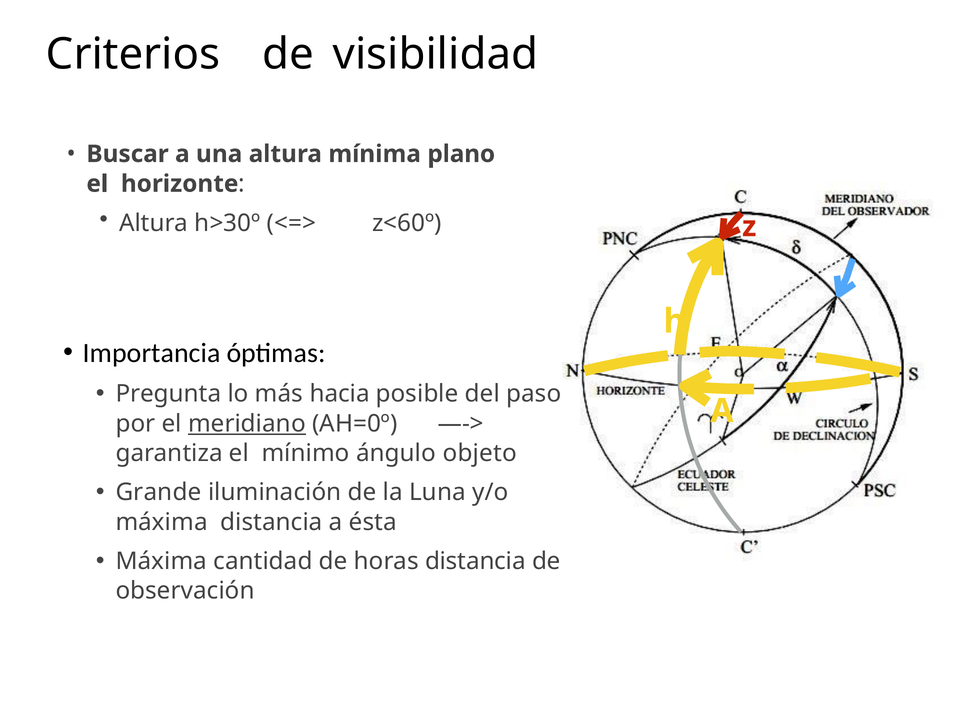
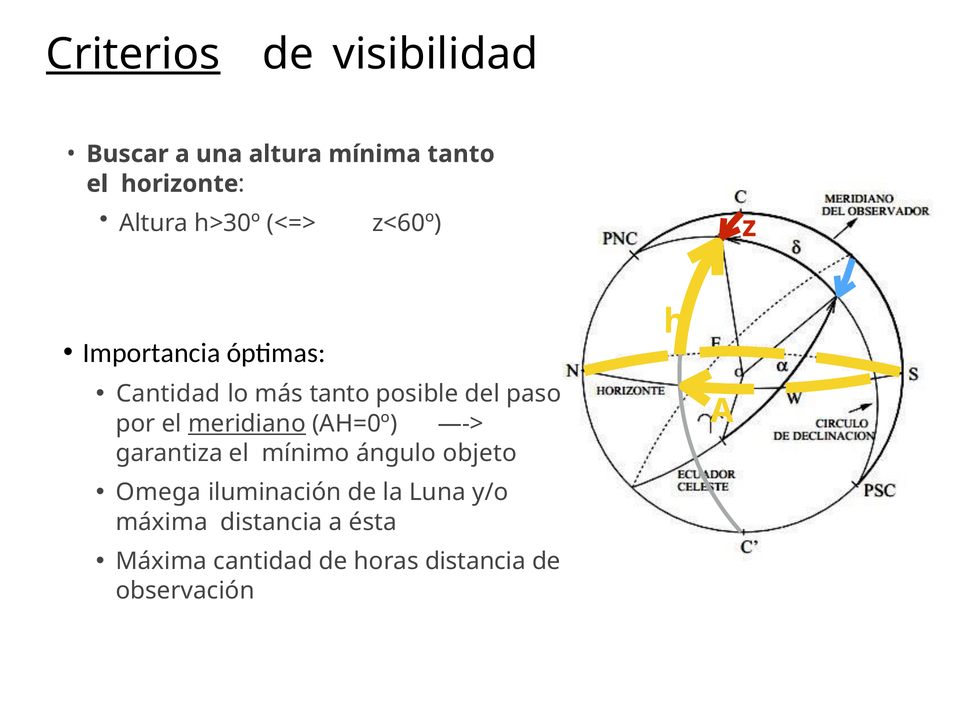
Criterios underline: none -> present
mínima plano: plano -> tanto
Pregunta at (168, 394): Pregunta -> Cantidad
más hacia: hacia -> tanto
Grande: Grande -> Omega
